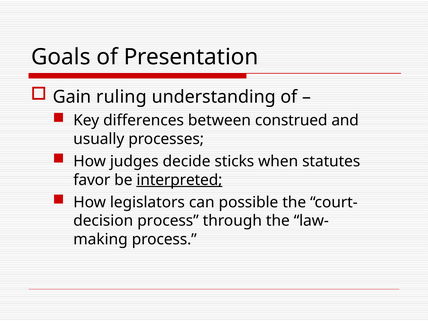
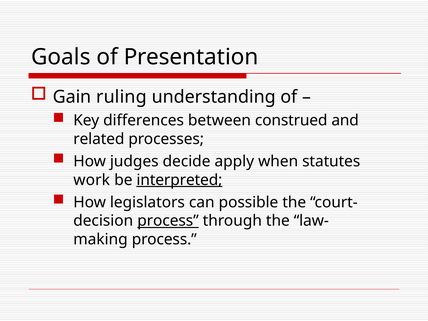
usually: usually -> related
sticks: sticks -> apply
favor: favor -> work
process at (168, 220) underline: none -> present
